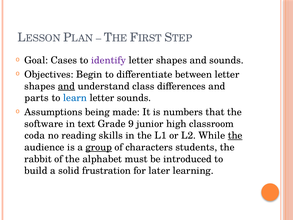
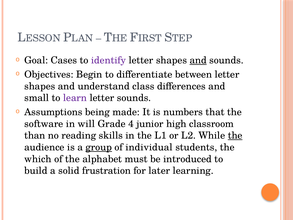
and at (198, 60) underline: none -> present
and at (66, 86) underline: present -> none
parts: parts -> small
learn colour: blue -> purple
text: text -> will
9: 9 -> 4
coda: coda -> than
characters: characters -> individual
rabbit: rabbit -> which
